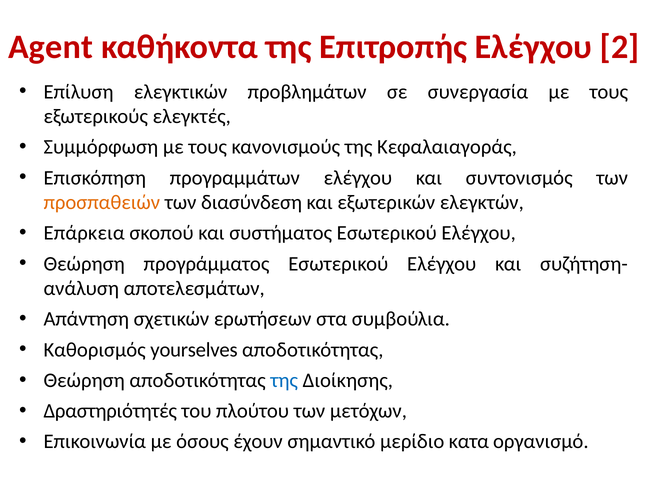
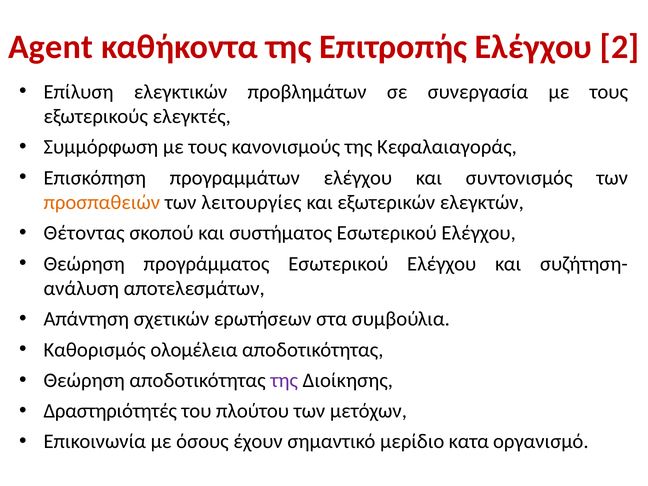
διασύνδεση: διασύνδεση -> λειτουργίες
Επάρκεια: Επάρκεια -> Θέτοντας
yourselves: yourselves -> ολομέλεια
της at (284, 380) colour: blue -> purple
